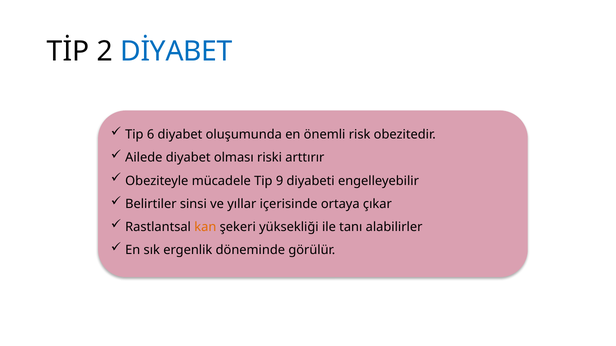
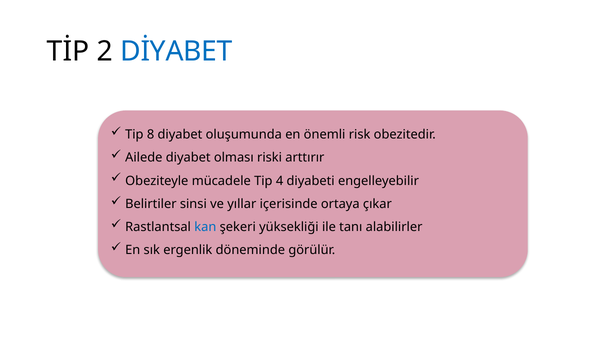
6: 6 -> 8
9: 9 -> 4
kan colour: orange -> blue
